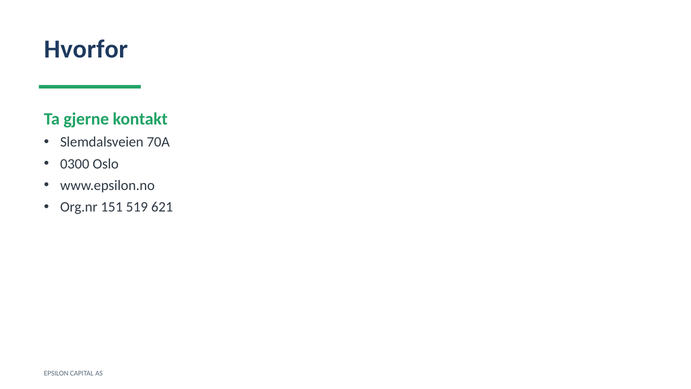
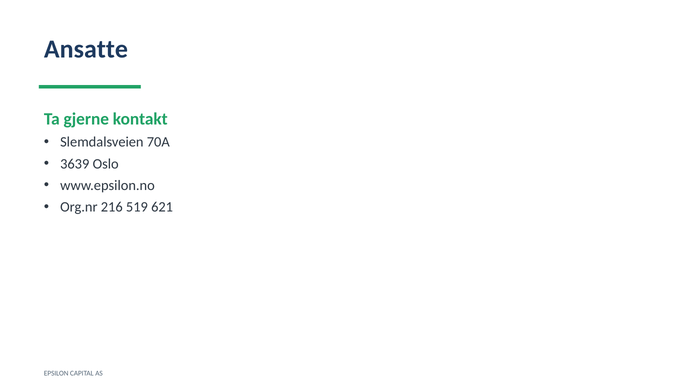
Hvorfor: Hvorfor -> Ansatte
0300: 0300 -> 3639
151: 151 -> 216
